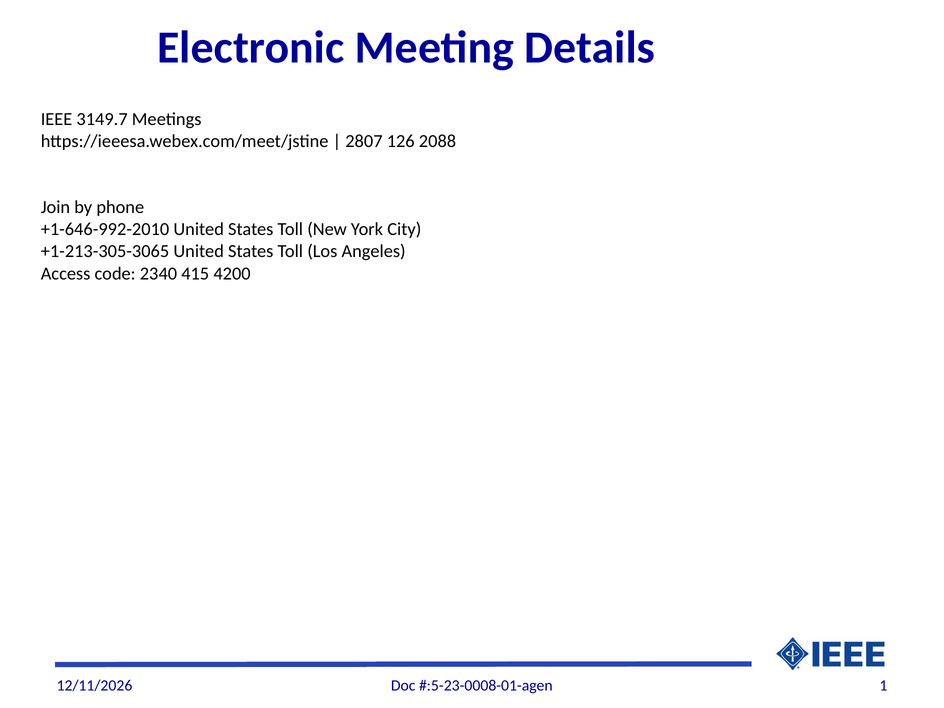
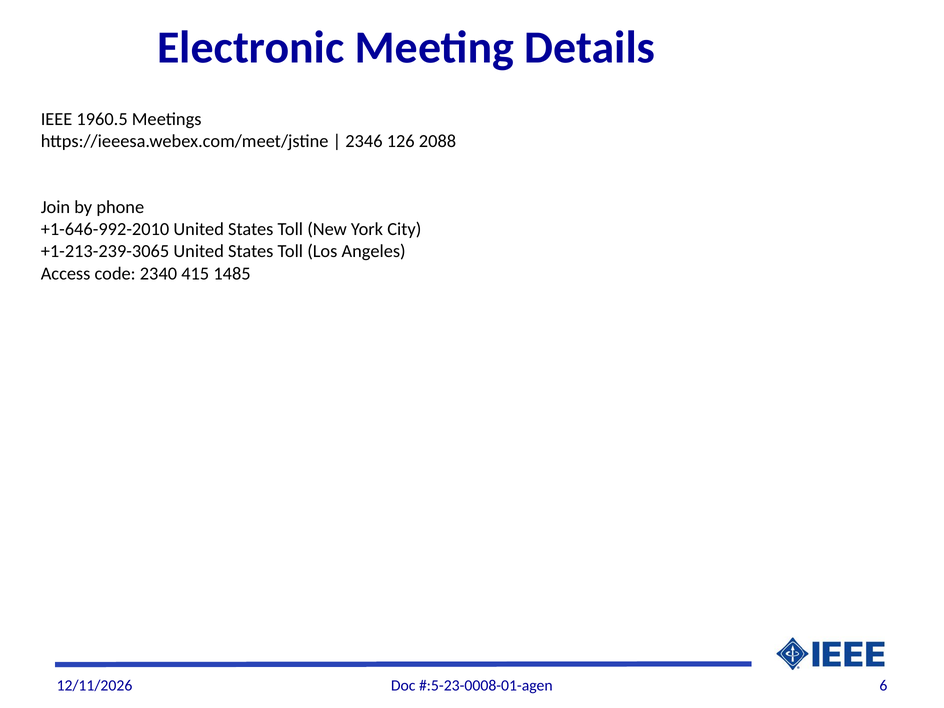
3149.7: 3149.7 -> 1960.5
2807: 2807 -> 2346
+1-213-305-3065: +1-213-305-3065 -> +1-213-239-3065
4200: 4200 -> 1485
1: 1 -> 6
